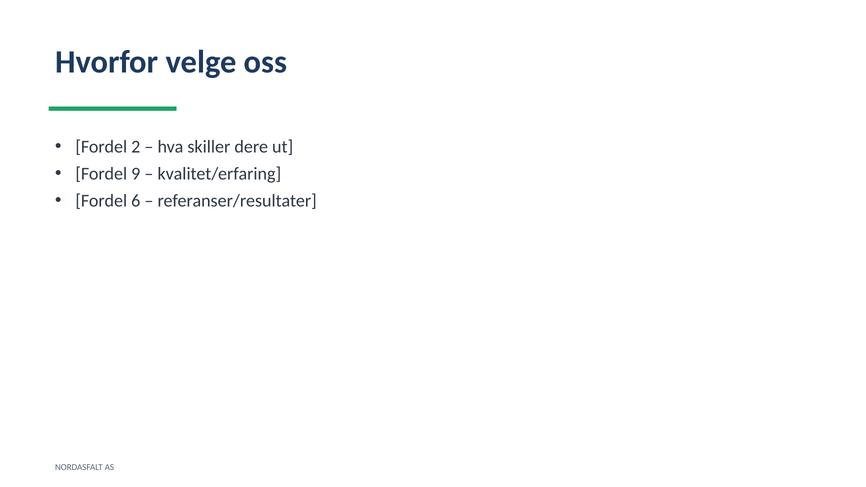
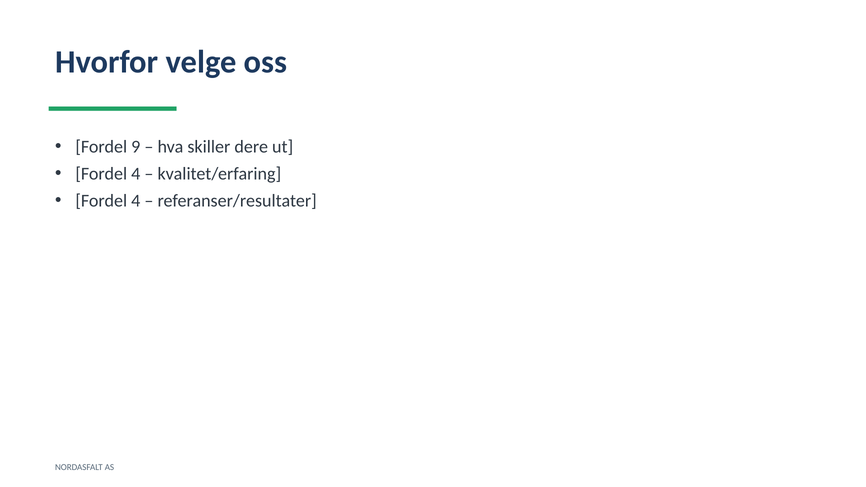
2: 2 -> 9
9 at (136, 174): 9 -> 4
6 at (136, 201): 6 -> 4
